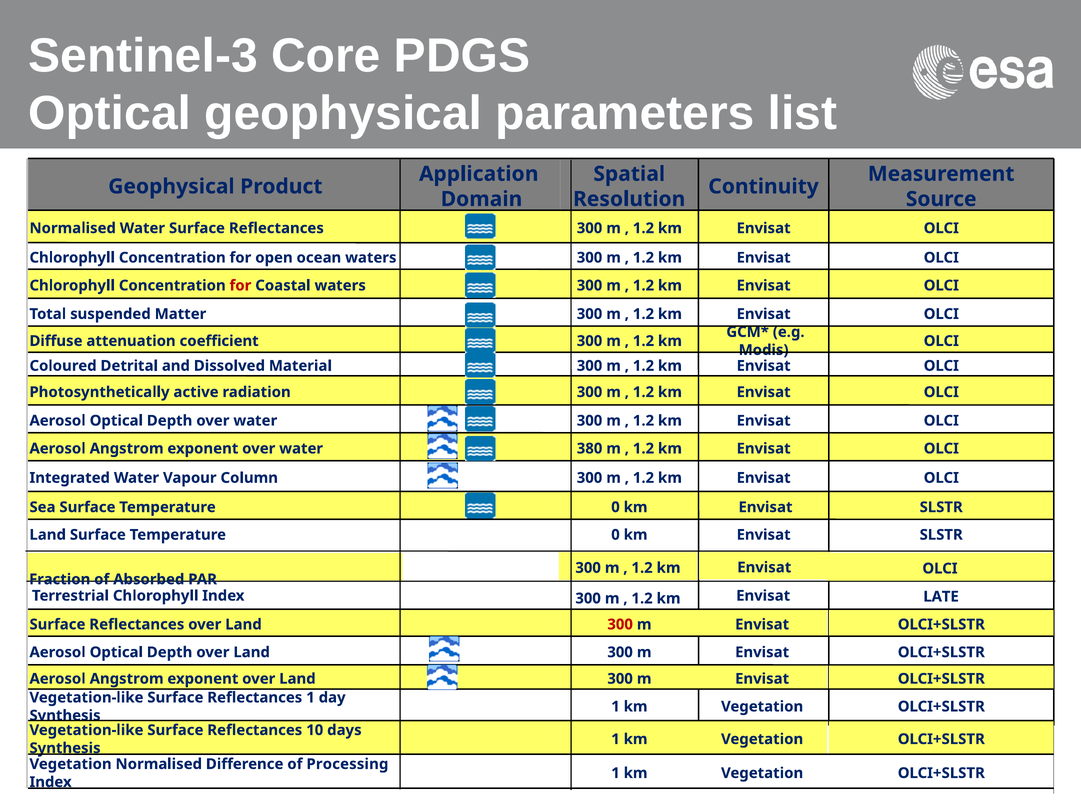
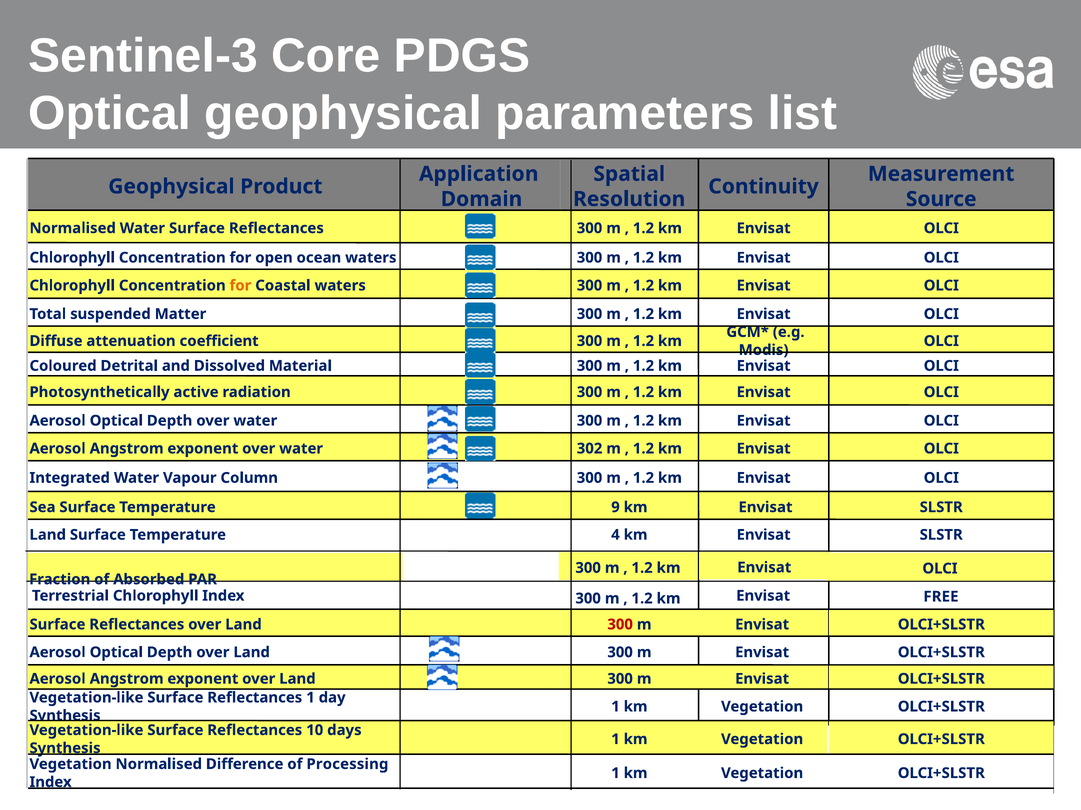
for at (240, 286) colour: red -> orange
380: 380 -> 302
Sea Surface Temperature 0: 0 -> 9
Land Surface Temperature 0: 0 -> 4
LATE: LATE -> FREE
